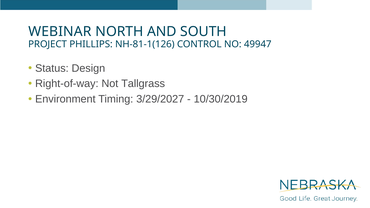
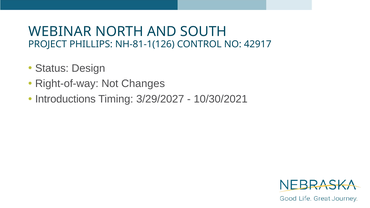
49947: 49947 -> 42917
Tallgrass: Tallgrass -> Changes
Environment: Environment -> Introductions
10/30/2019: 10/30/2019 -> 10/30/2021
